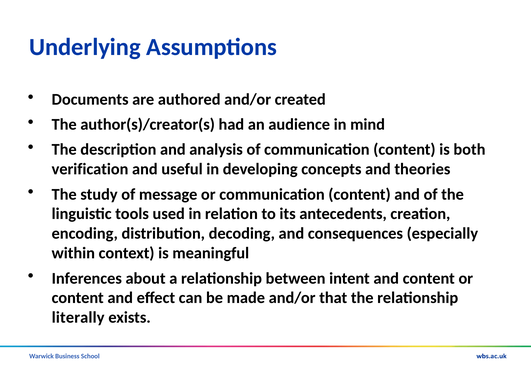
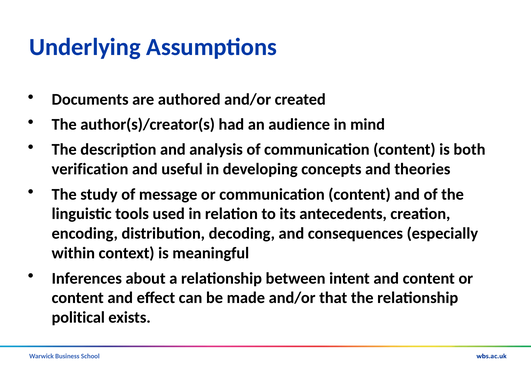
literally: literally -> political
